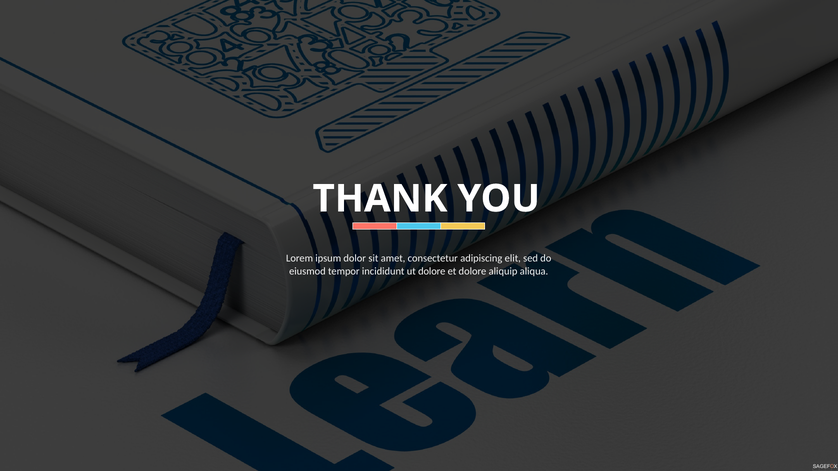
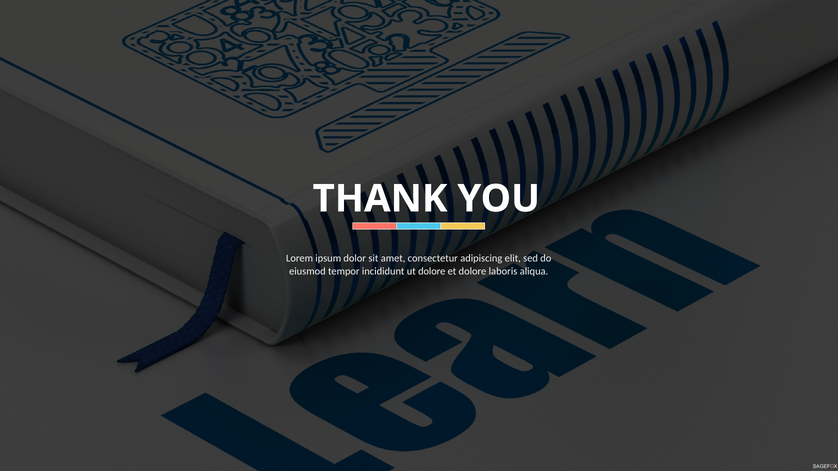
aliquip: aliquip -> laboris
